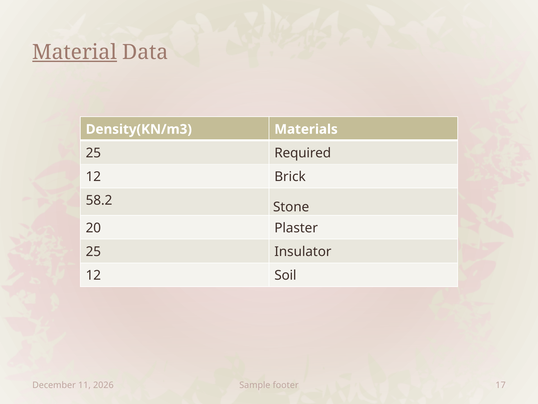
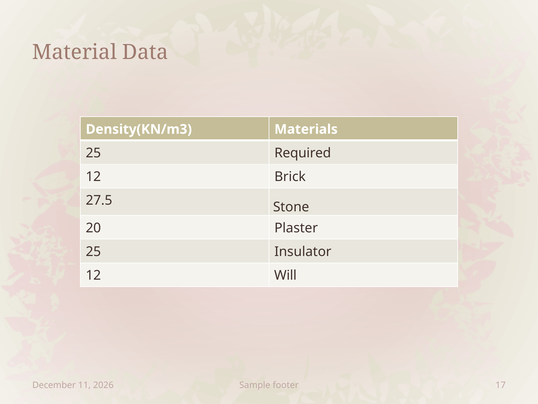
Material underline: present -> none
58.2: 58.2 -> 27.5
Soil: Soil -> Will
